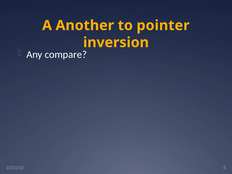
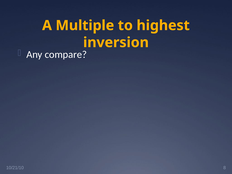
Another: Another -> Multiple
pointer: pointer -> highest
